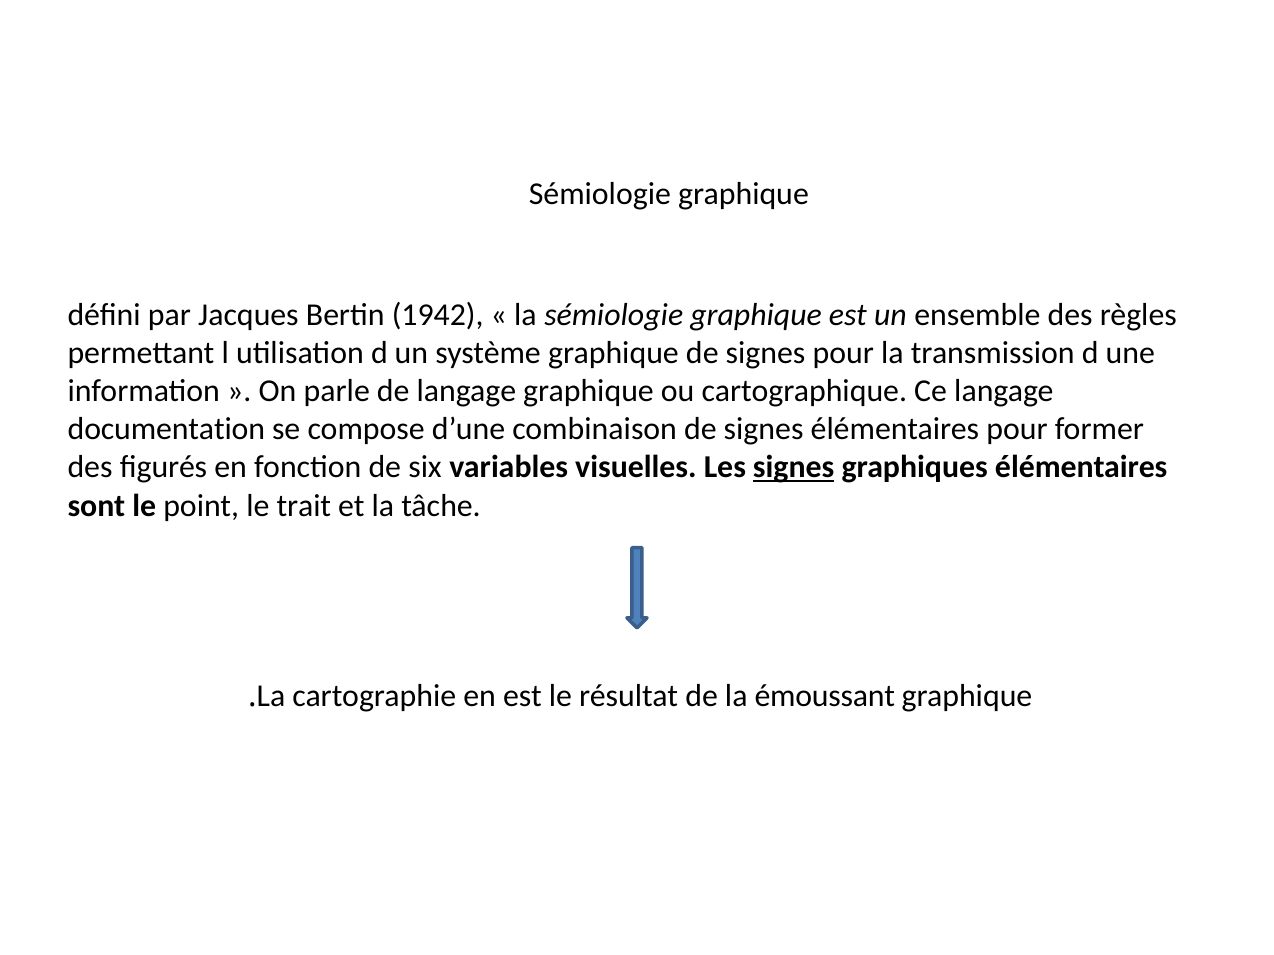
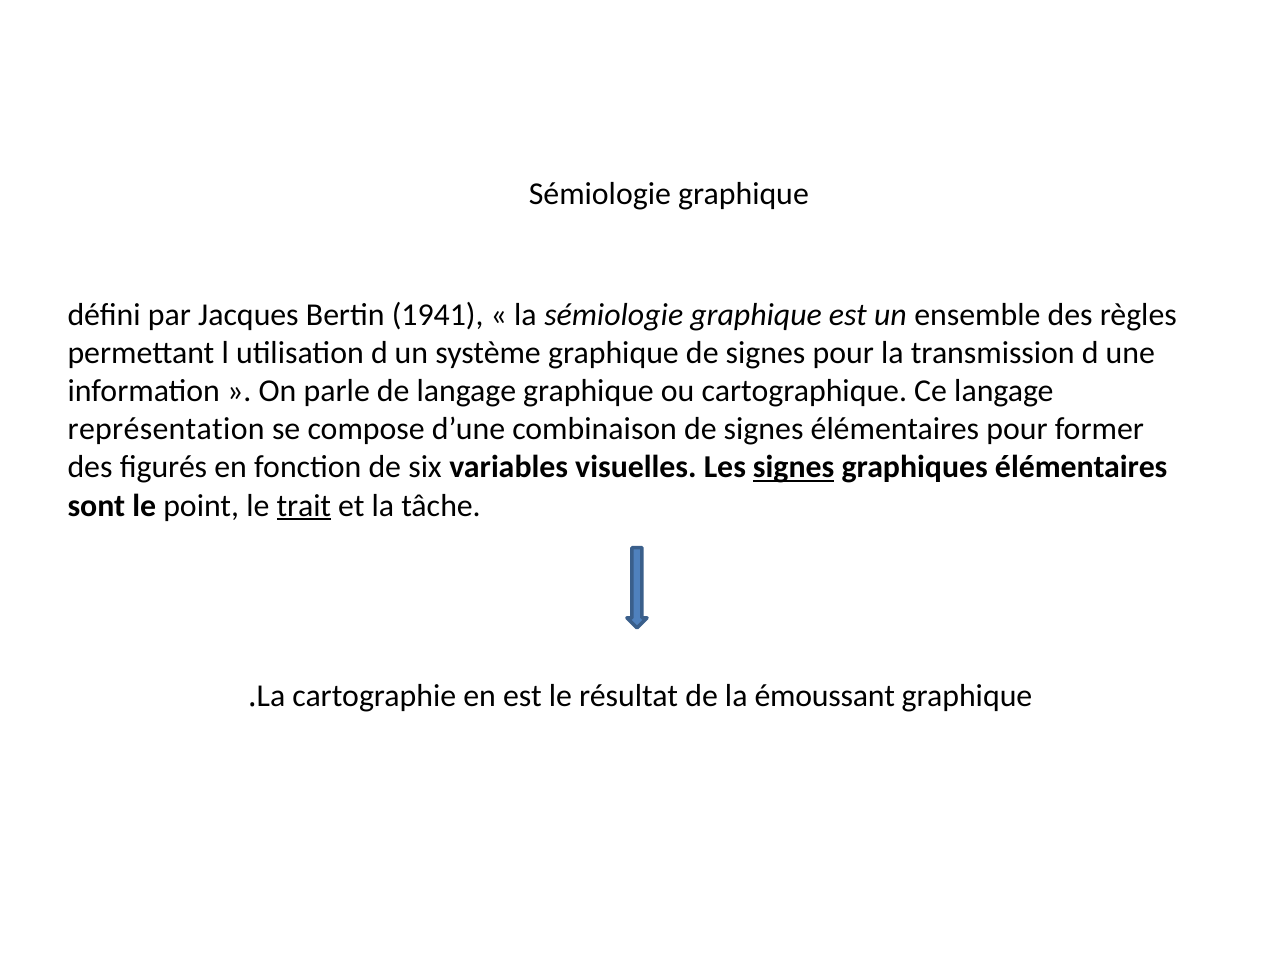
1942: 1942 -> 1941
documentation: documentation -> représentation
trait underline: none -> present
